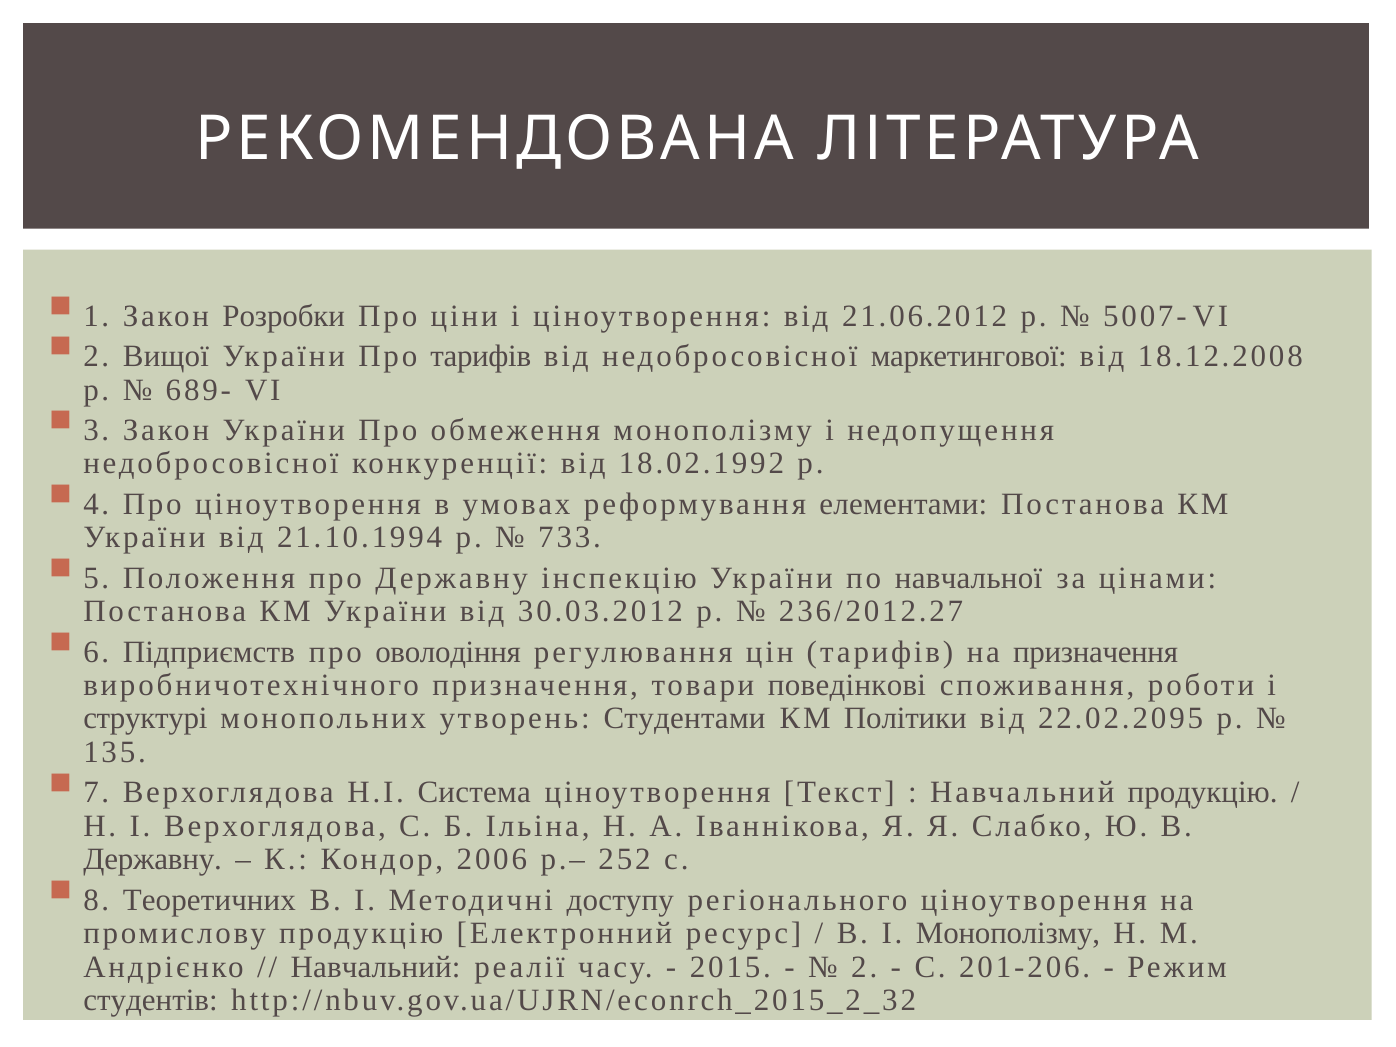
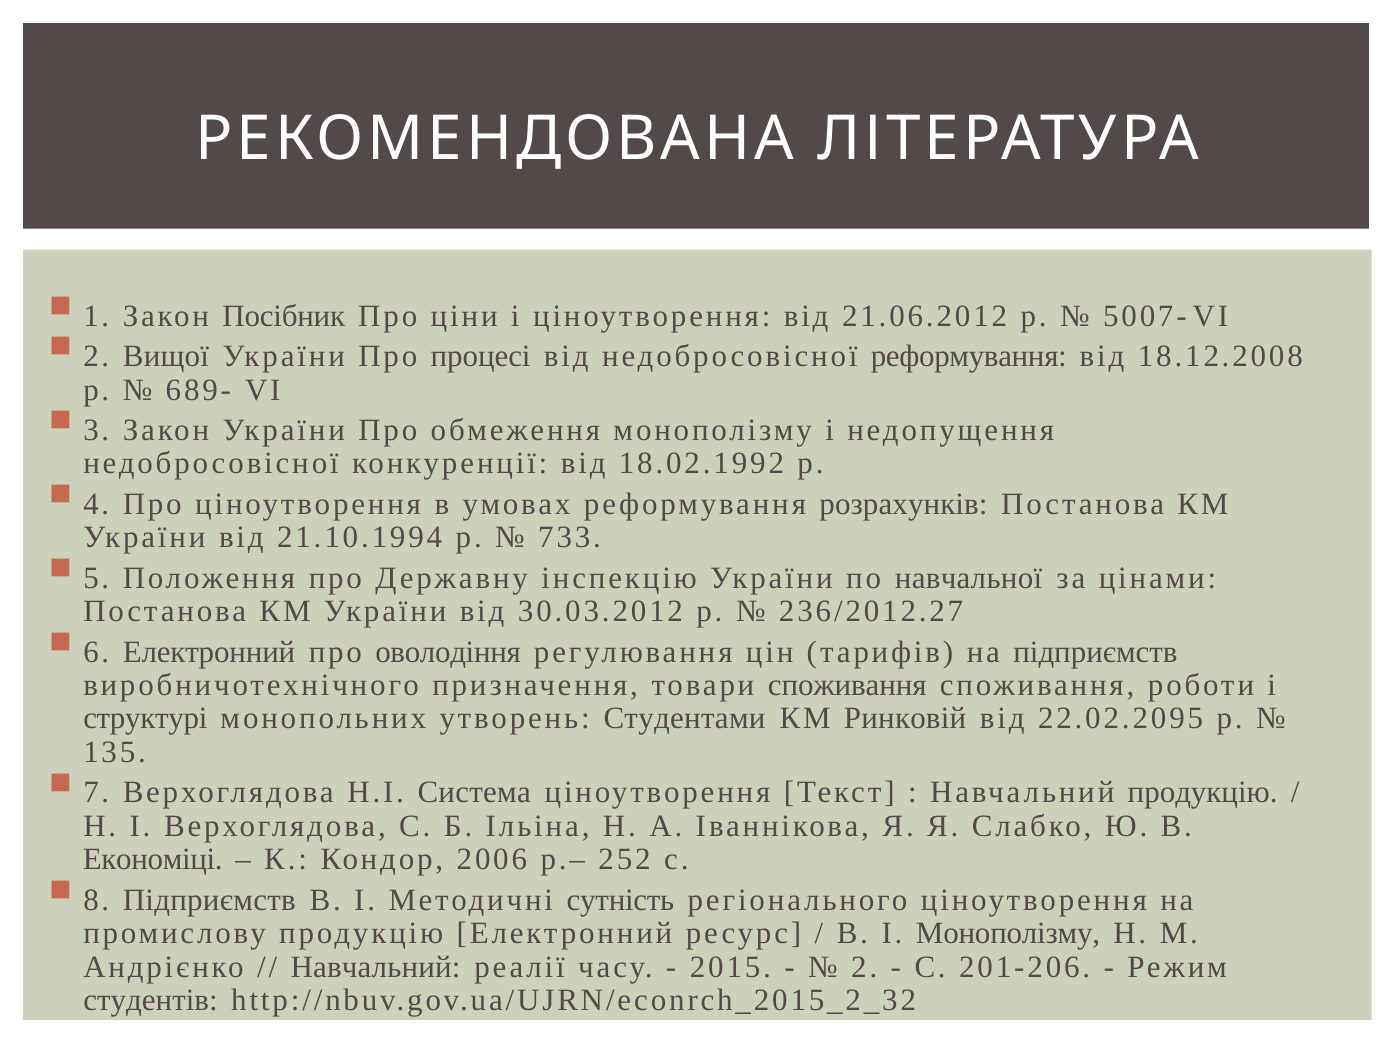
Розробки: Розробки -> Посібник
Про тарифів: тарифів -> процесі
недобросовісної маркетингової: маркетингової -> реформування
елементами: елементами -> розрахунків
6 Підприємств: Підприємств -> Електронний
на призначення: призначення -> підприємств
товари поведінкові: поведінкові -> споживання
Політики: Політики -> Ринковій
Державну at (153, 860): Державну -> Економіці
8 Теоретичних: Теоретичних -> Підприємств
доступу: доступу -> сутність
